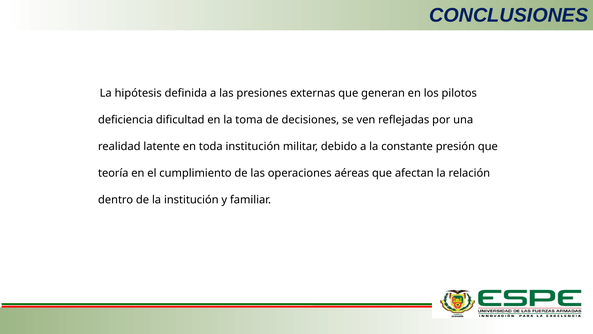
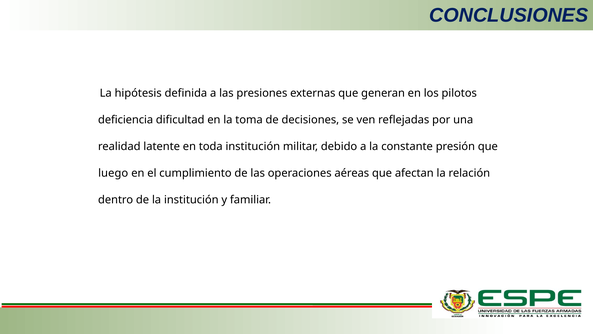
teoría: teoría -> luego
